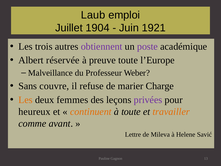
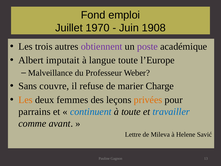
Laub: Laub -> Fond
1904: 1904 -> 1970
1921: 1921 -> 1908
réservée: réservée -> imputait
preuve: preuve -> langue
privées colour: purple -> orange
heureux: heureux -> parrains
continuent colour: orange -> blue
travailler colour: orange -> blue
